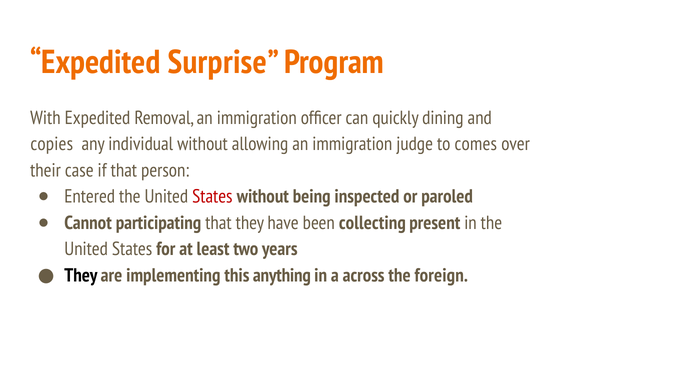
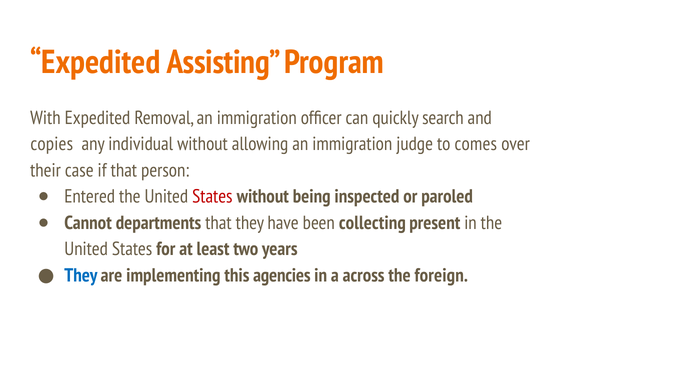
Surprise: Surprise -> Assisting
dining: dining -> search
participating: participating -> departments
They at (81, 275) colour: black -> blue
anything: anything -> agencies
